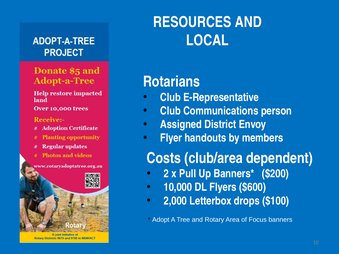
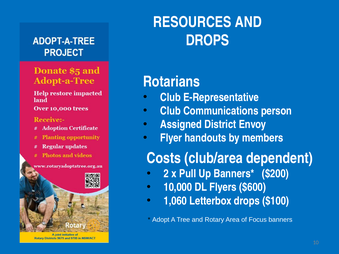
LOCAL at (207, 40): LOCAL -> DROPS
2,000: 2,000 -> 1,060
